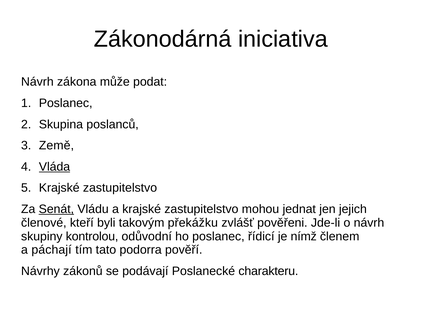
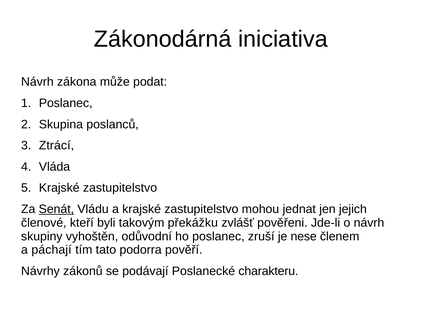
Země: Země -> Ztrácí
Vláda underline: present -> none
kontrolou: kontrolou -> vyhoštěn
řídicí: řídicí -> zruší
nímž: nímž -> nese
